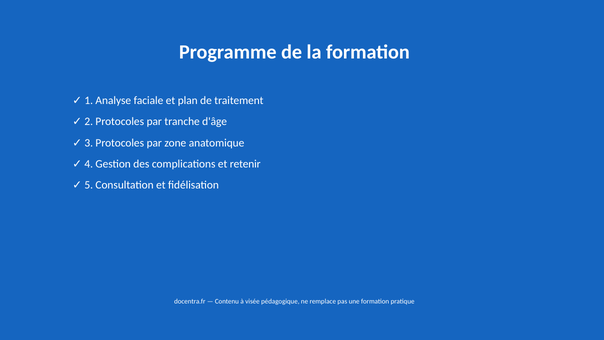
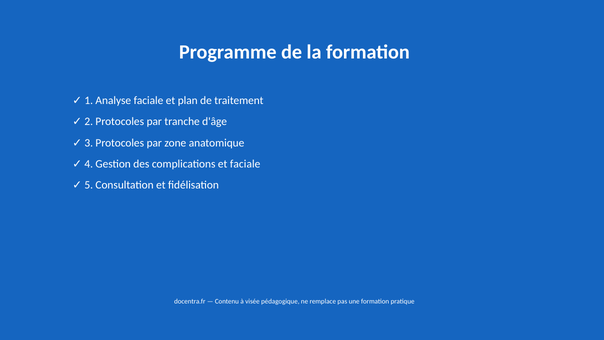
et retenir: retenir -> faciale
